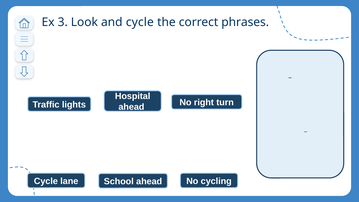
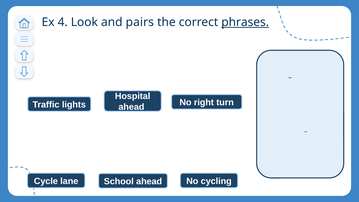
3: 3 -> 4
and cycle: cycle -> pairs
phrases underline: none -> present
